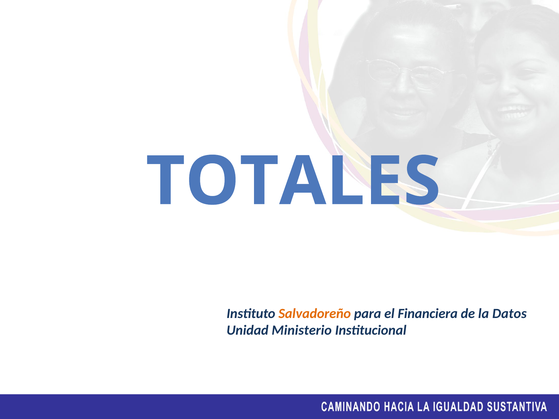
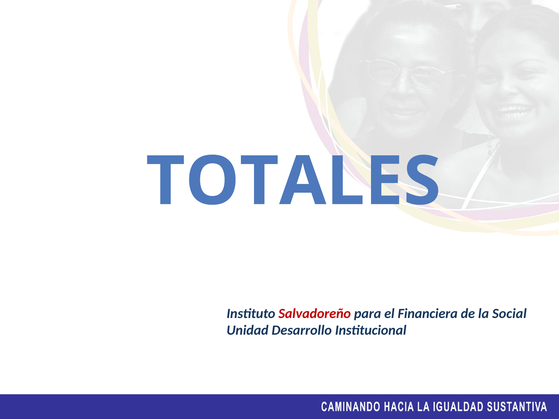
Salvadoreño colour: orange -> red
Datos: Datos -> Social
Ministerio: Ministerio -> Desarrollo
